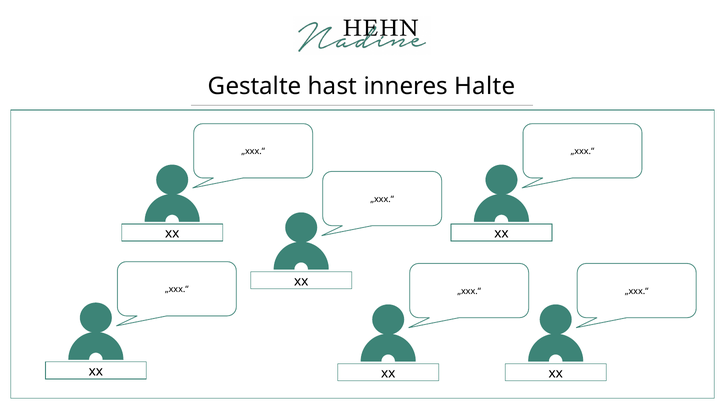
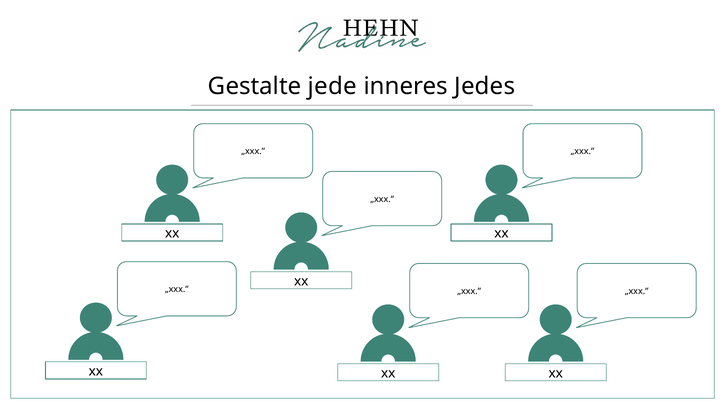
hast: hast -> jede
Halte: Halte -> Jedes
